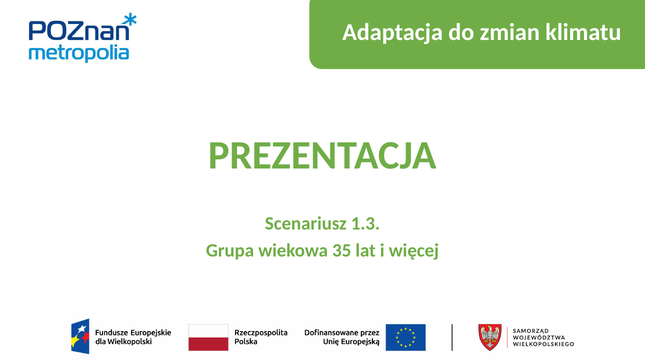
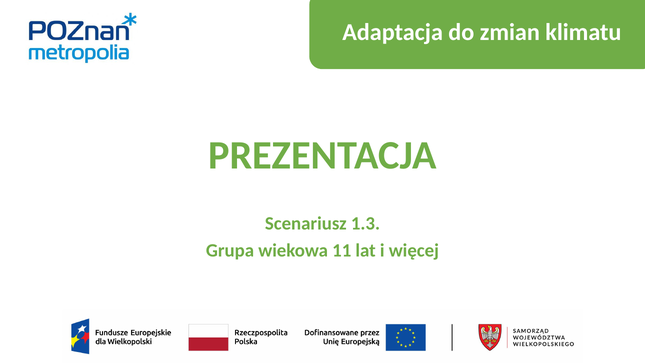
35: 35 -> 11
